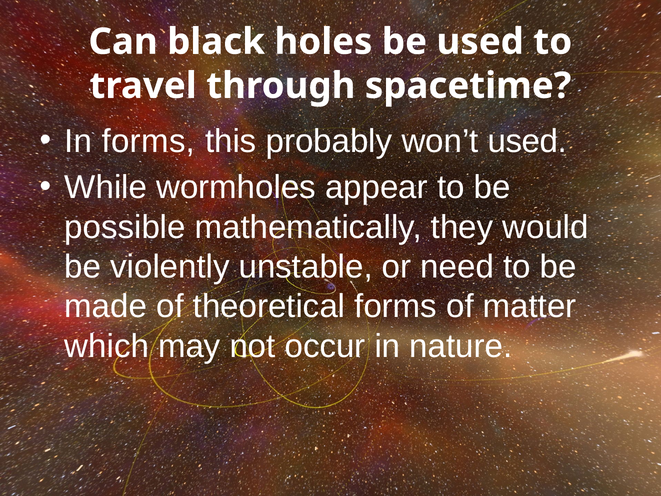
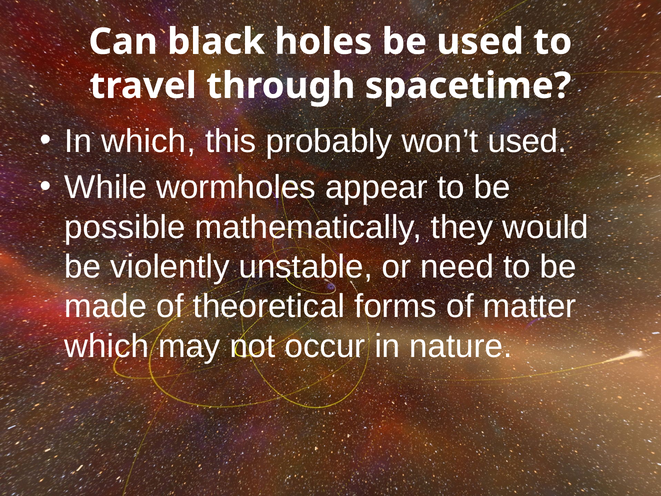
In forms: forms -> which
